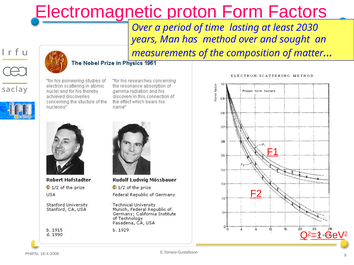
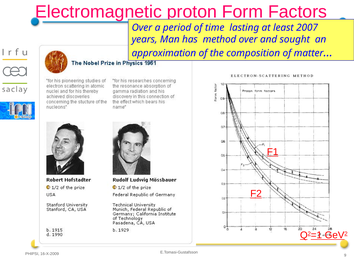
2030: 2030 -> 2007
measurements: measurements -> approximation
